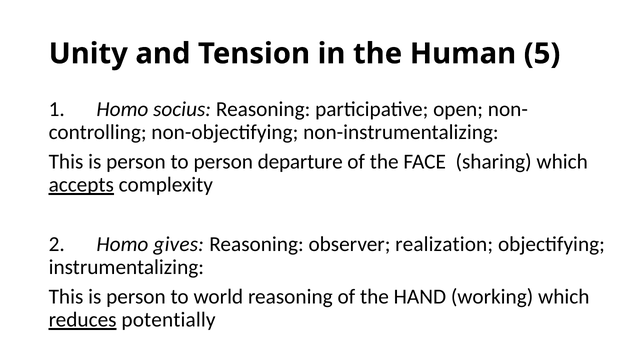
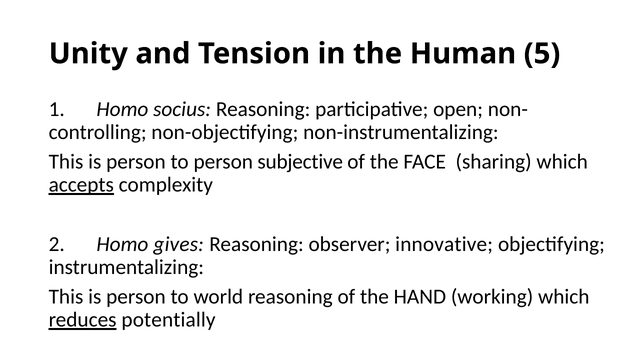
departure: departure -> subjective
realization: realization -> innovative
